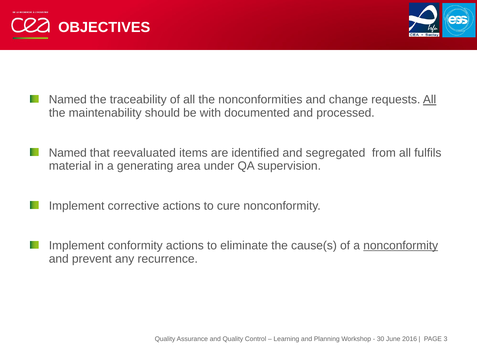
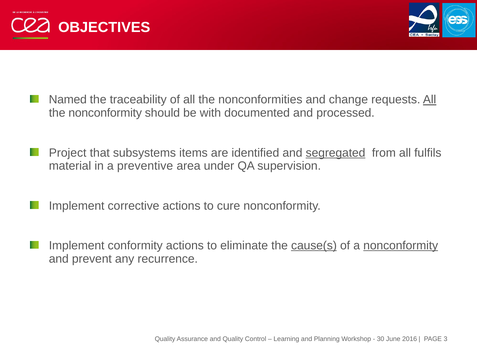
the maintenability: maintenability -> nonconformity
Named at (68, 153): Named -> Project
reevaluated: reevaluated -> subsystems
segregated underline: none -> present
generating: generating -> preventive
cause(s underline: none -> present
